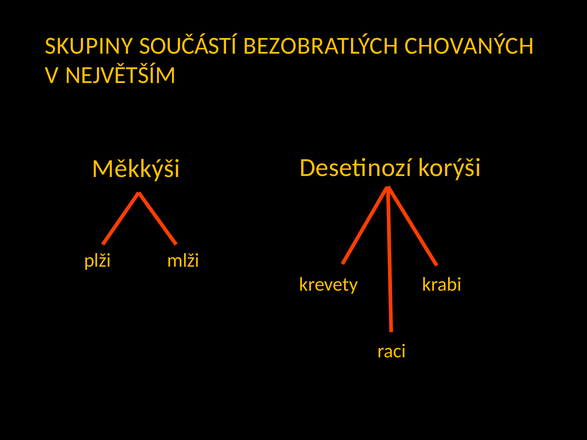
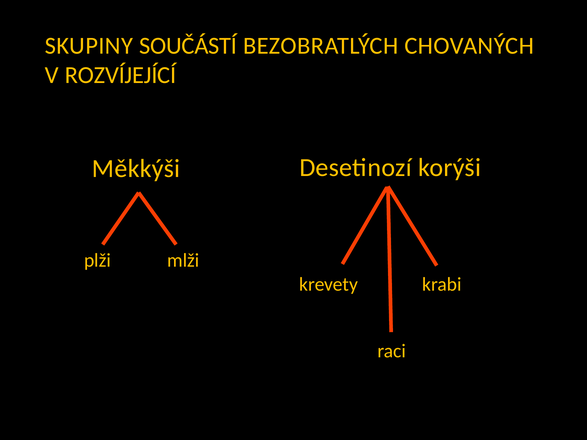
NEJVĚTŠÍM: NEJVĚTŠÍM -> ROZVÍJEJÍCÍ
